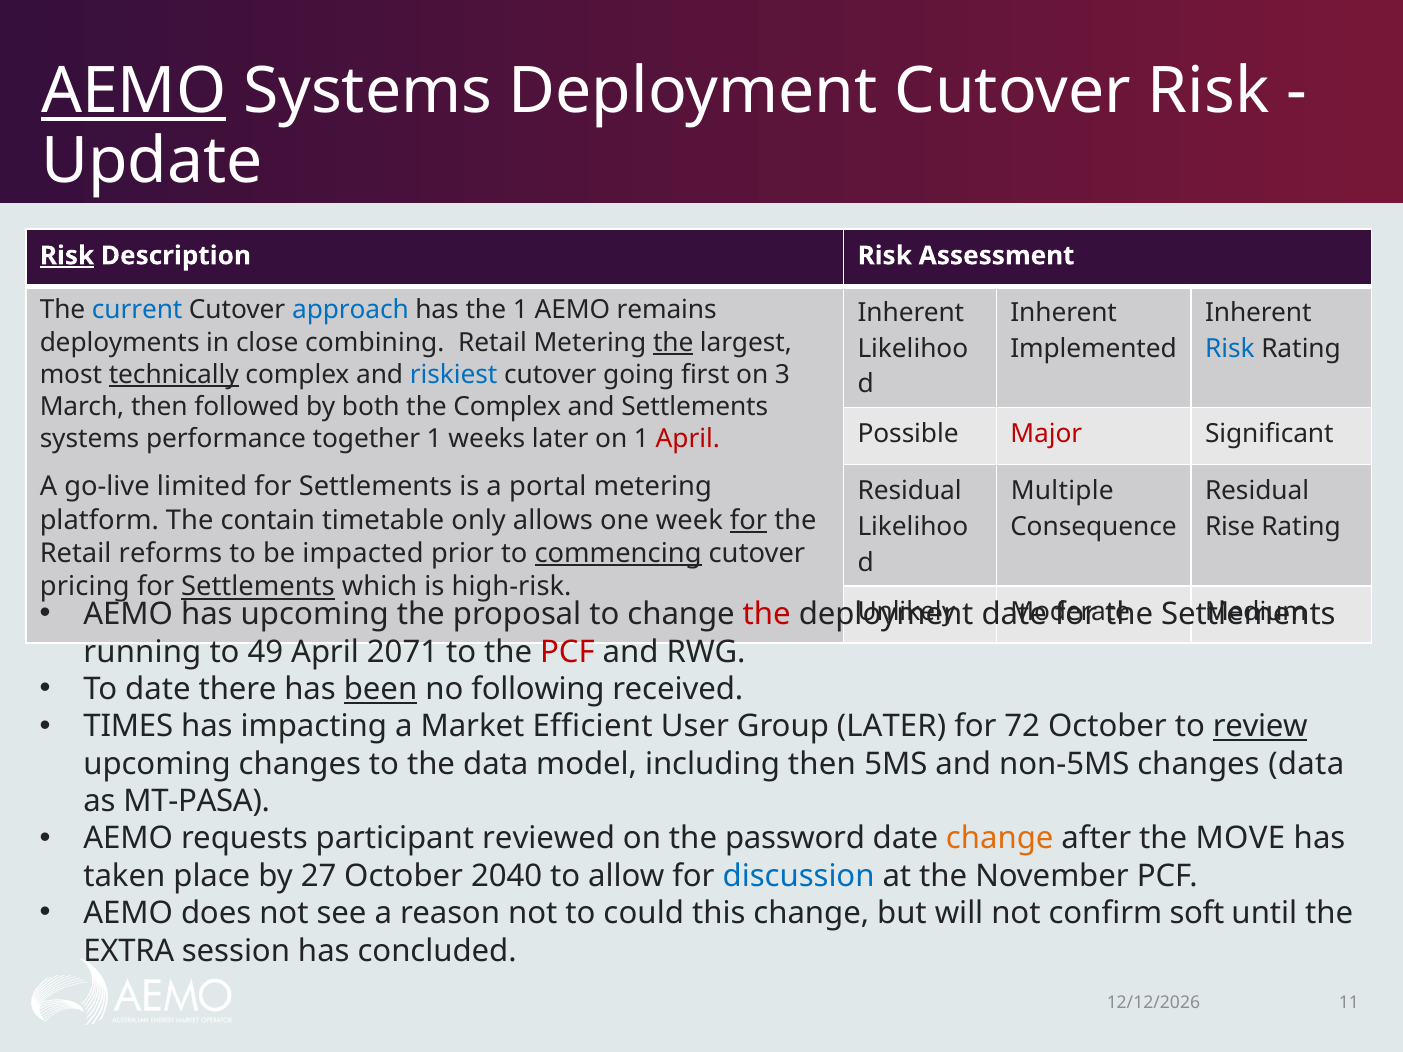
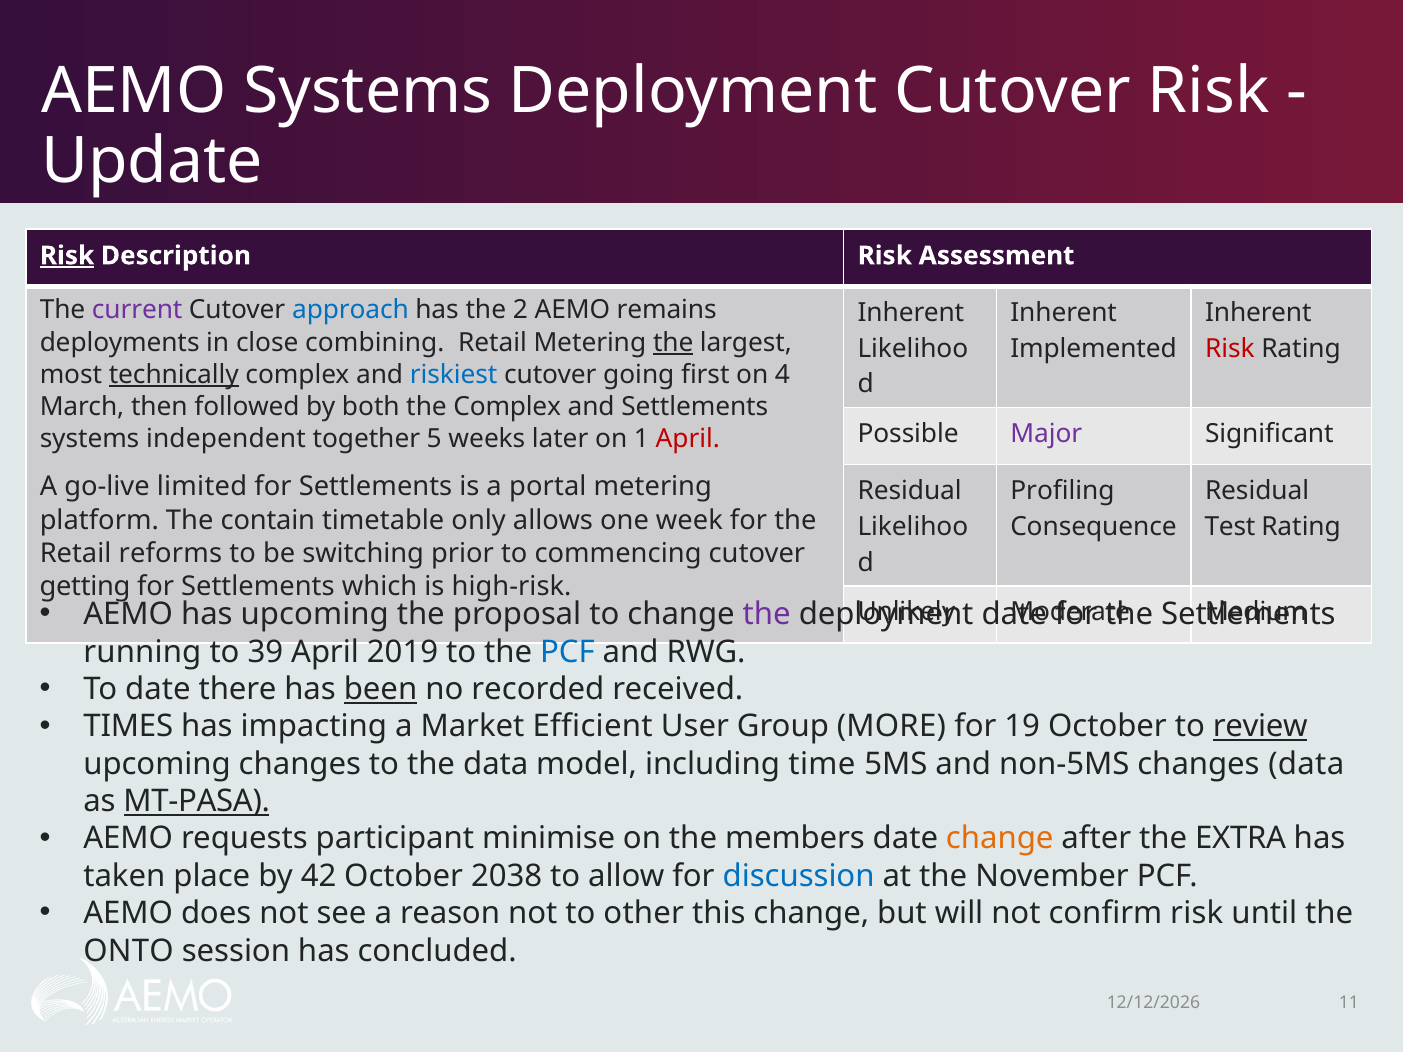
AEMO at (134, 92) underline: present -> none
current colour: blue -> purple
the 1: 1 -> 2
Risk at (1230, 348) colour: blue -> red
3: 3 -> 4
Major colour: red -> purple
performance: performance -> independent
together 1: 1 -> 5
Multiple: Multiple -> Profiling
for at (749, 520) underline: present -> none
Rise: Rise -> Test
impacted: impacted -> switching
commencing underline: present -> none
pricing: pricing -> getting
Settlements at (258, 587) underline: present -> none
the at (767, 615) colour: red -> purple
49: 49 -> 39
2071: 2071 -> 2019
PCF at (567, 652) colour: red -> blue
following: following -> recorded
Group LATER: LATER -> MORE
72: 72 -> 19
including then: then -> time
MT-PASA underline: none -> present
reviewed: reviewed -> minimise
password: password -> members
MOVE: MOVE -> EXTRA
27: 27 -> 42
2040: 2040 -> 2038
could: could -> other
confirm soft: soft -> risk
EXTRA: EXTRA -> ONTO
